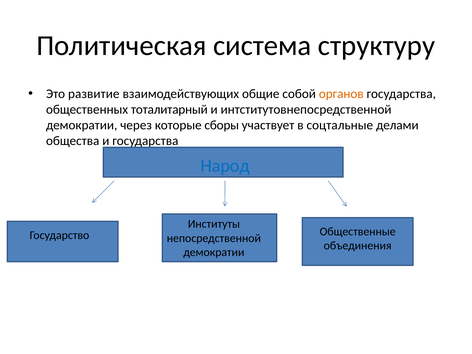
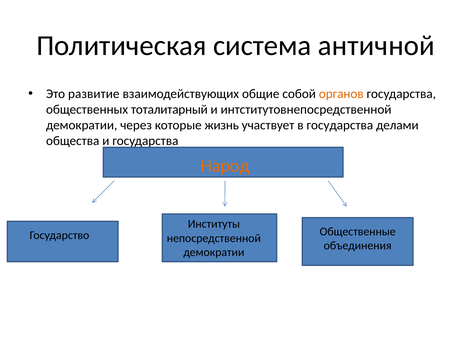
структуру: структуру -> античной
сборы: сборы -> жизнь
в соцтальные: соцтальные -> государства
Народ colour: blue -> orange
